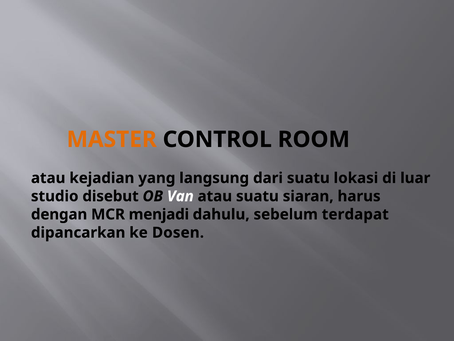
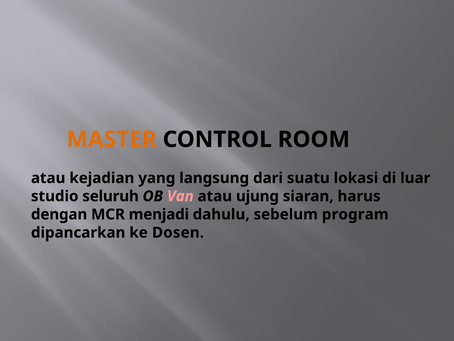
disebut: disebut -> seluruh
Van colour: white -> pink
atau suatu: suatu -> ujung
terdapat: terdapat -> program
